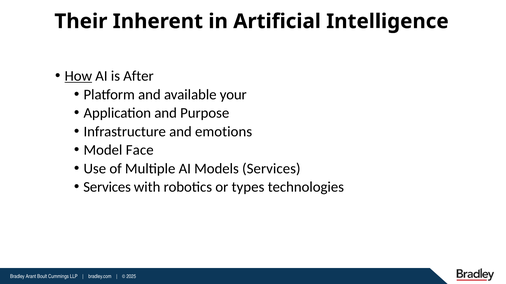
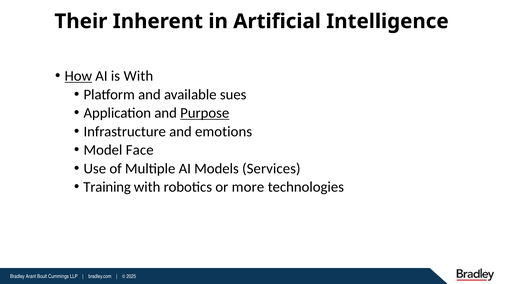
is After: After -> With
your: your -> sues
Purpose underline: none -> present
Services at (107, 187): Services -> Training
types: types -> more
